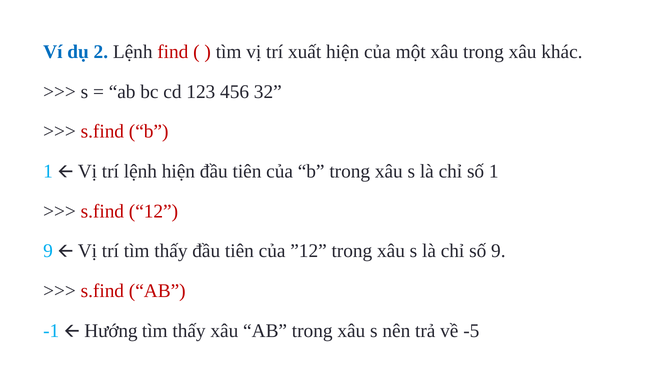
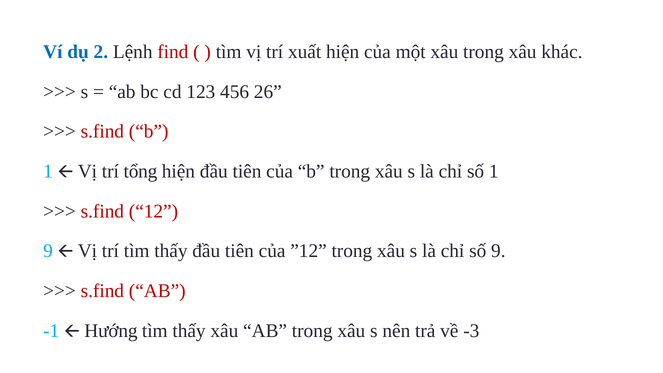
32: 32 -> 26
trí lệnh: lệnh -> tổng
-5: -5 -> -3
